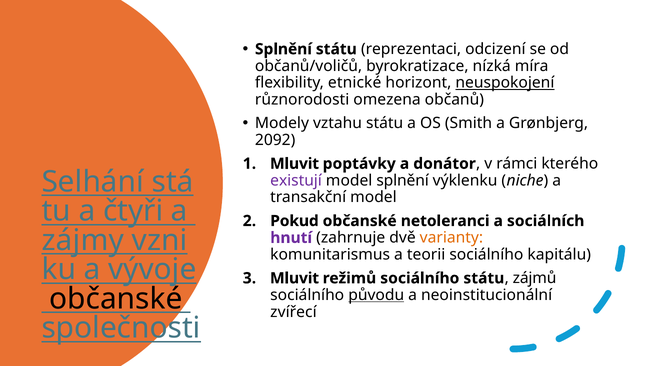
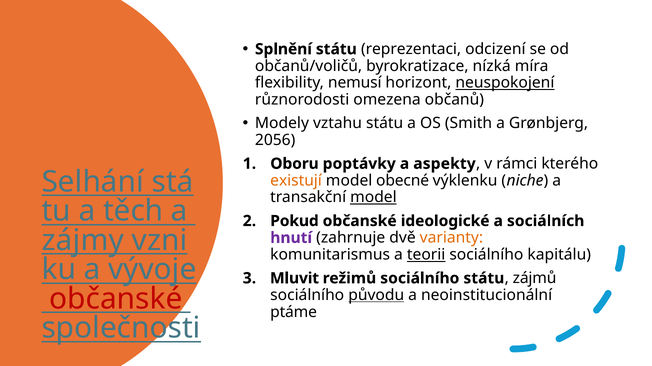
etnické: etnické -> nemusí
2092: 2092 -> 2056
Mluvit at (294, 164): Mluvit -> Oboru
donátor: donátor -> aspekty
existují colour: purple -> orange
model splnění: splnění -> obecné
model at (373, 198) underline: none -> present
čtyři: čtyři -> těch
netoleranci: netoleranci -> ideologické
teorii underline: none -> present
občanské at (116, 299) colour: black -> red
zvířecí: zvířecí -> ptáme
